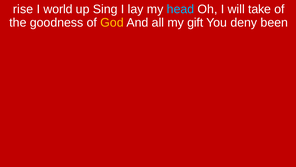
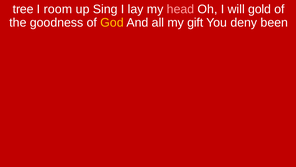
rise: rise -> tree
world: world -> room
head colour: light blue -> pink
take: take -> gold
